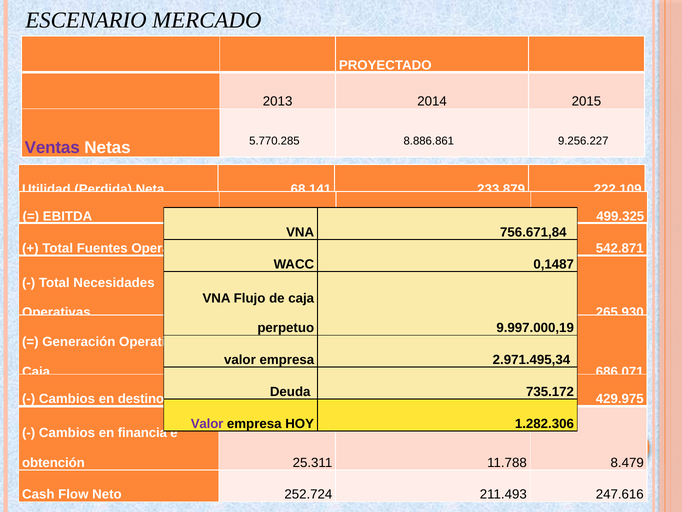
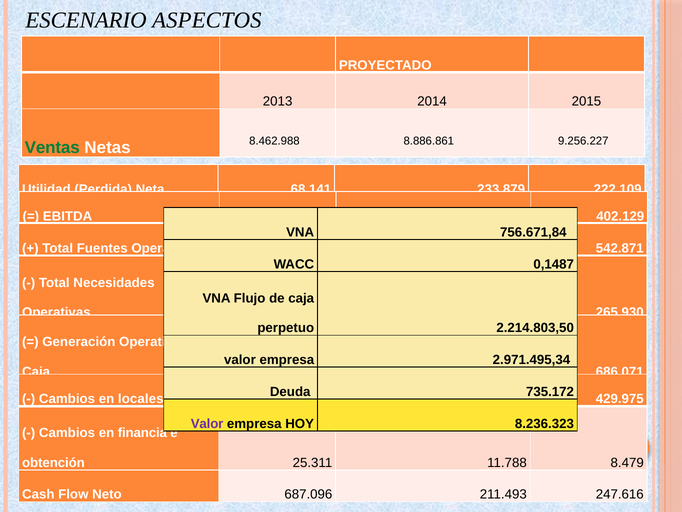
MERCADO: MERCADO -> ASPECTOS
Ventas colour: purple -> green
5.770.285: 5.770.285 -> 8.462.988
499.325: 499.325 -> 402.129
9.997.000,19: 9.997.000,19 -> 2.214.803,50
destino: destino -> locales
1.282.306: 1.282.306 -> 8.236.323
252.724: 252.724 -> 687.096
